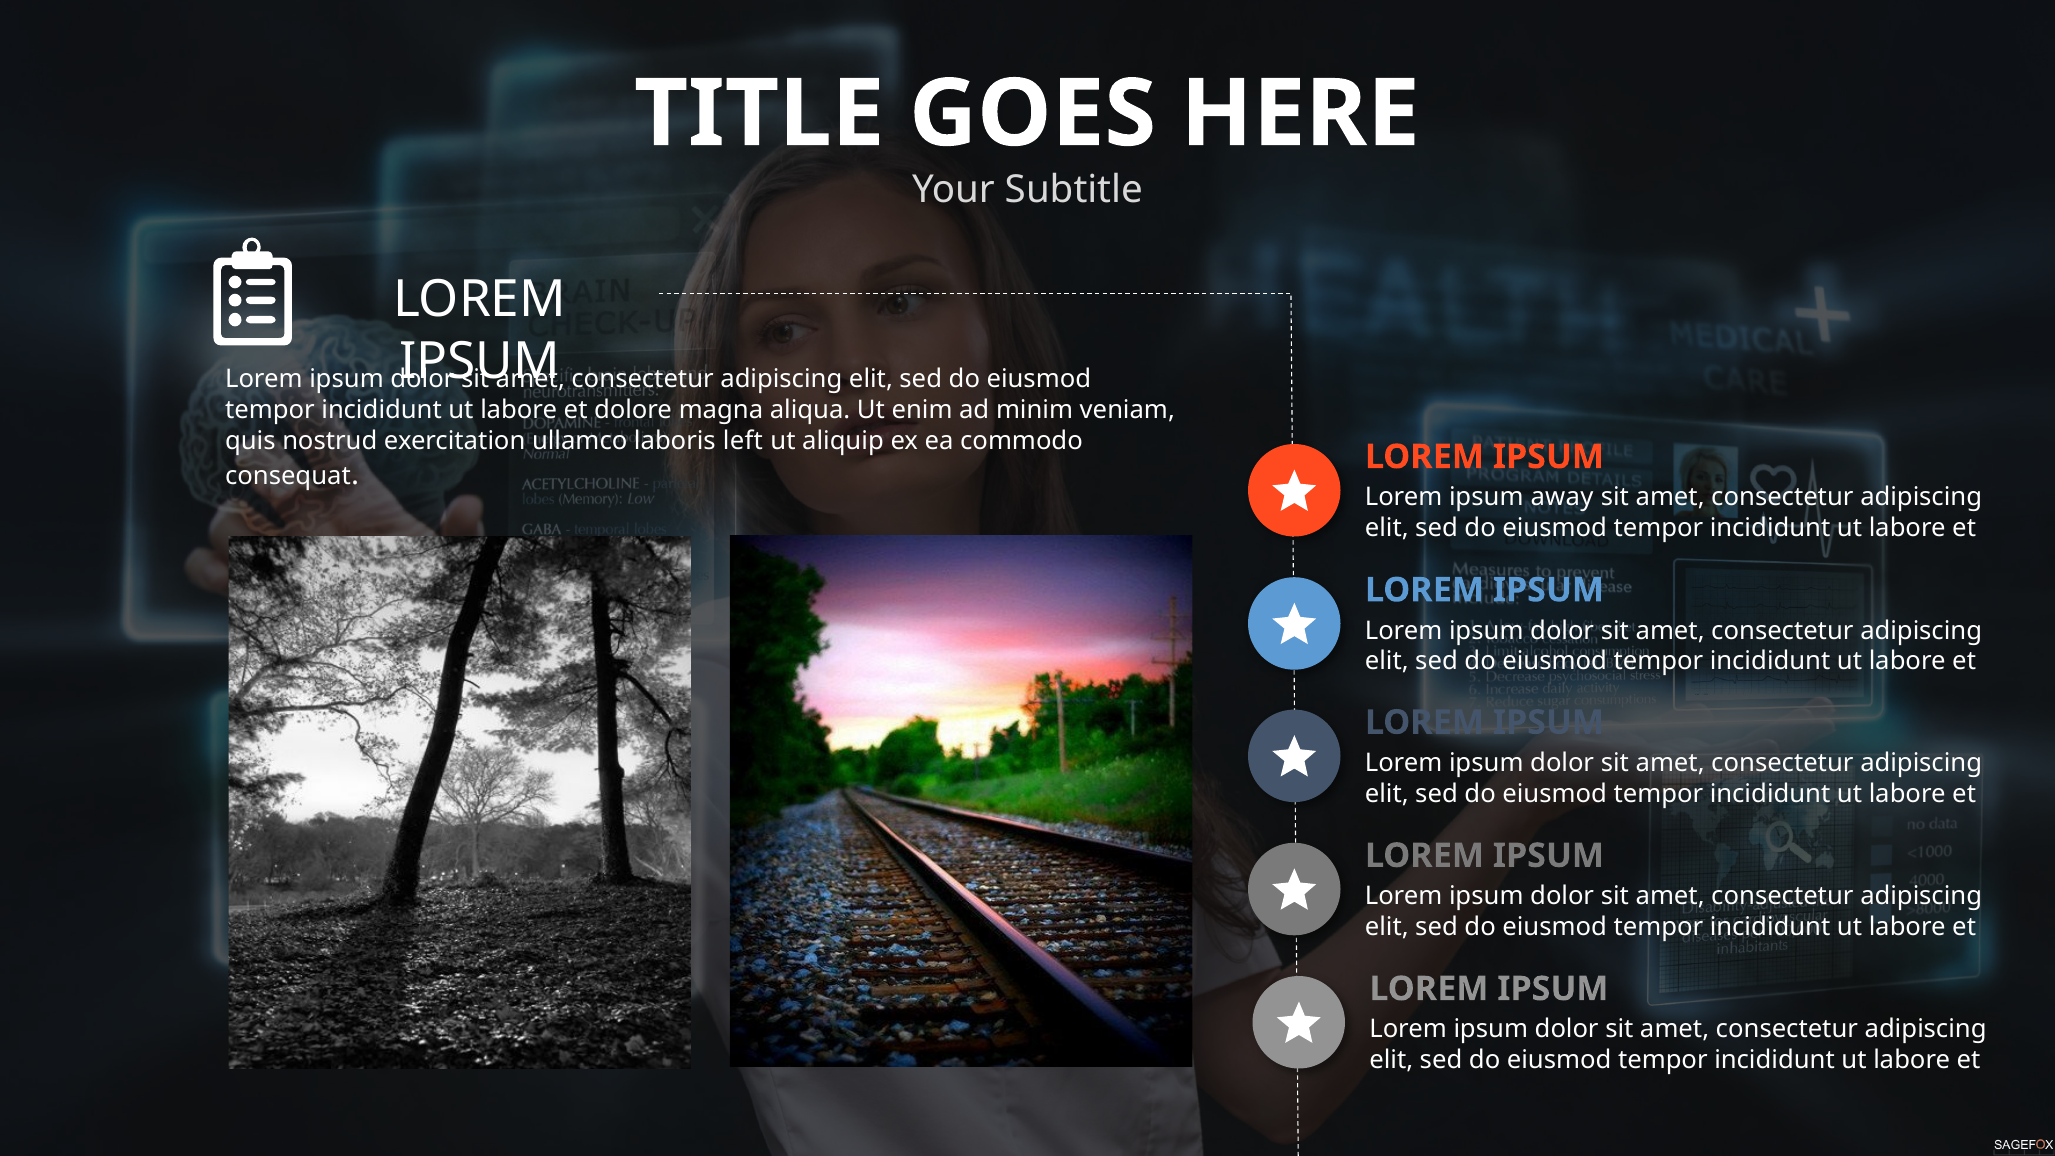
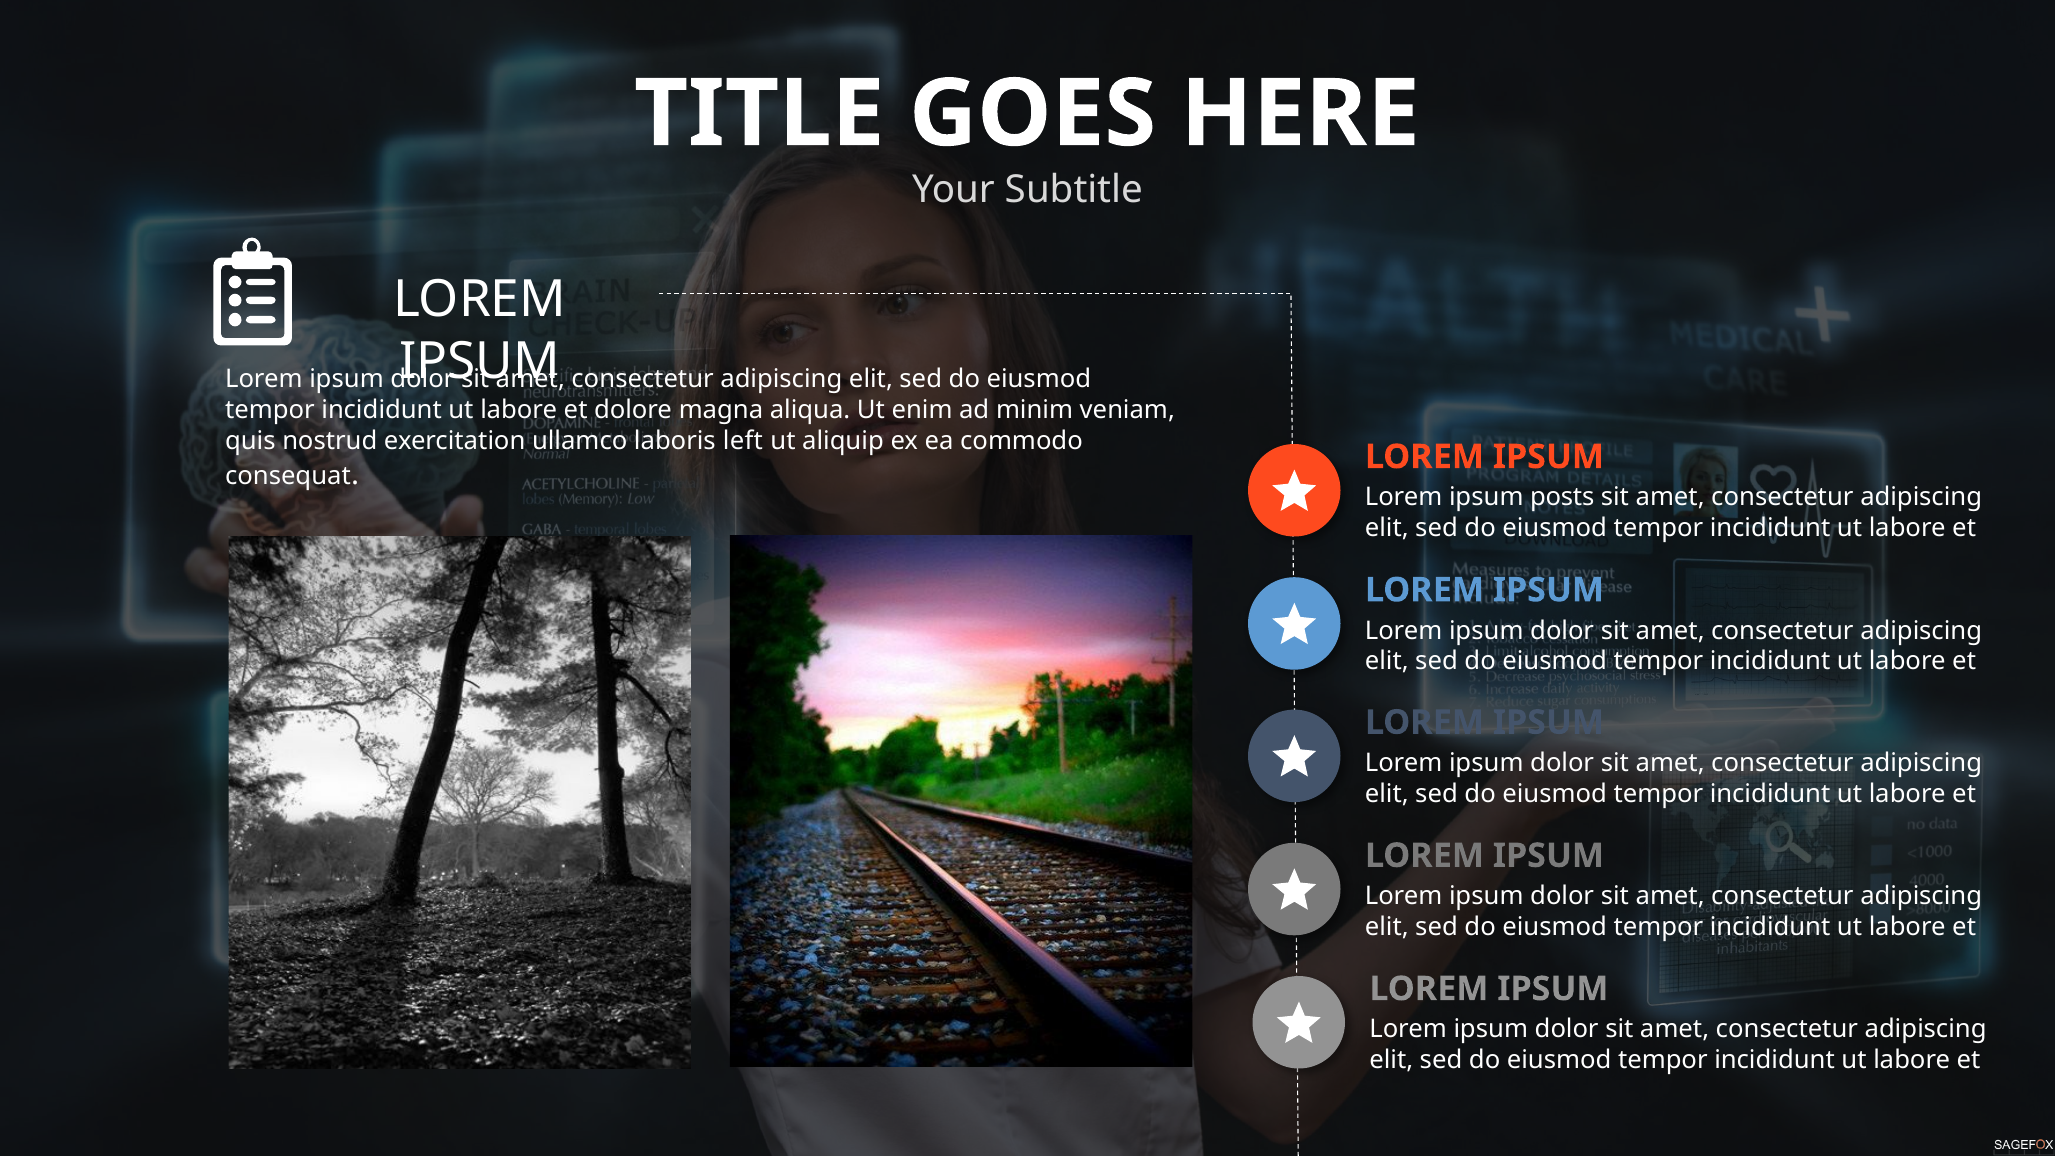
away: away -> posts
